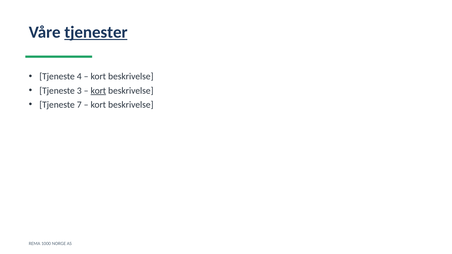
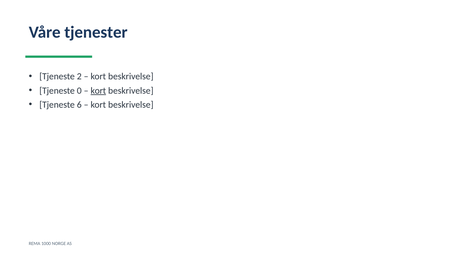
tjenester underline: present -> none
4: 4 -> 2
3: 3 -> 0
7: 7 -> 6
